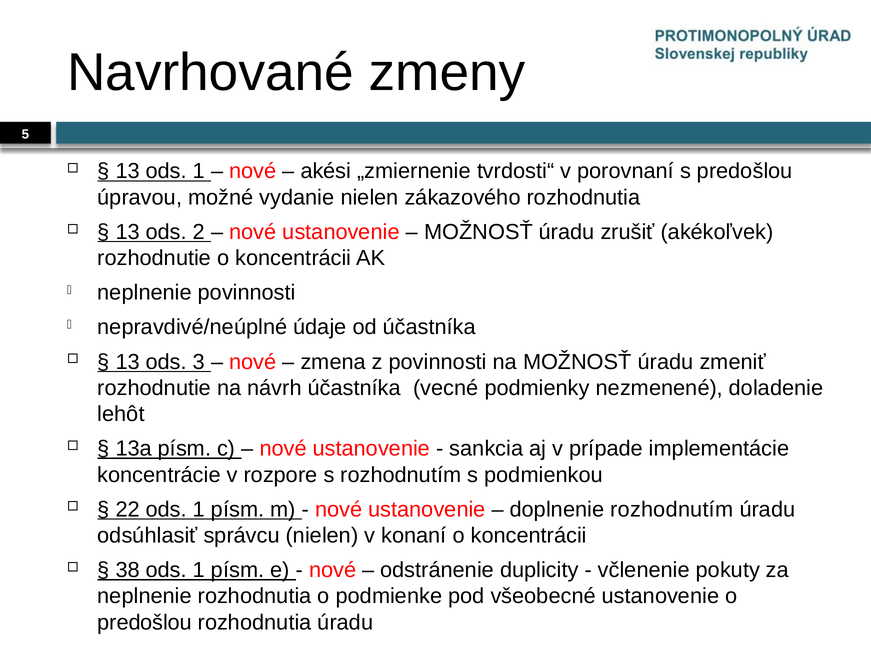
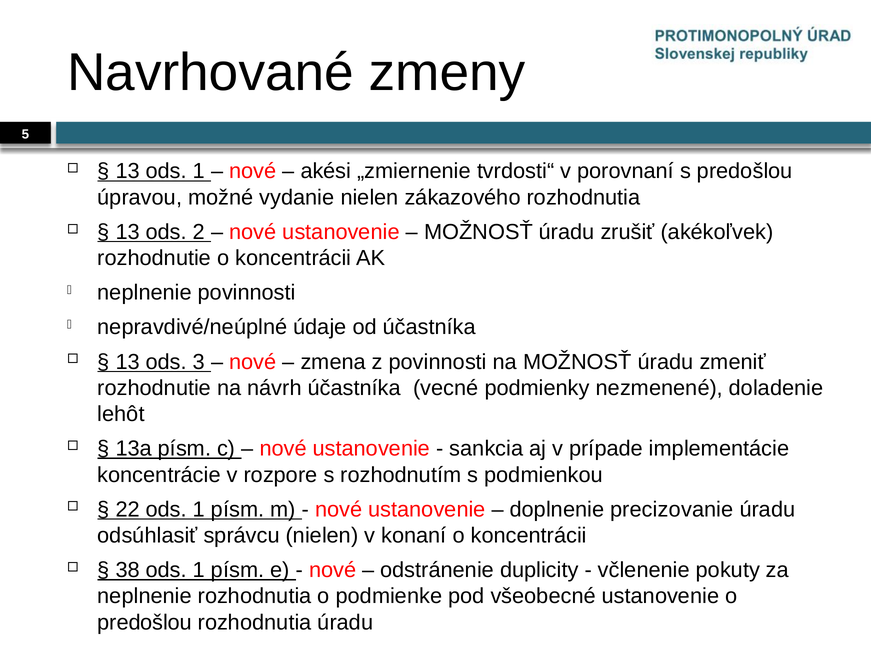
doplnenie rozhodnutím: rozhodnutím -> precizovanie
